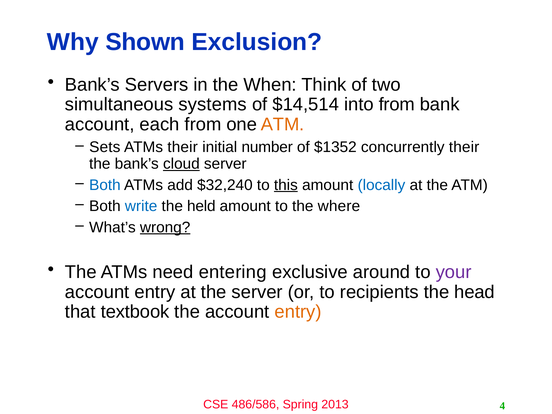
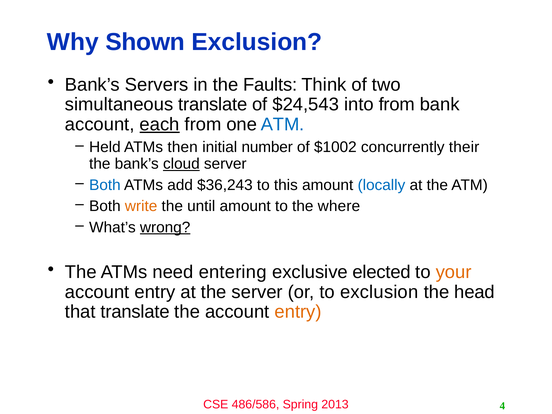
When: When -> Faults
simultaneous systems: systems -> translate
$14,514: $14,514 -> $24,543
each underline: none -> present
ATM at (283, 124) colour: orange -> blue
Sets: Sets -> Held
ATMs their: their -> then
$1352: $1352 -> $1002
$32,240: $32,240 -> $36,243
this underline: present -> none
write colour: blue -> orange
held: held -> until
around: around -> elected
your colour: purple -> orange
to recipients: recipients -> exclusion
that textbook: textbook -> translate
